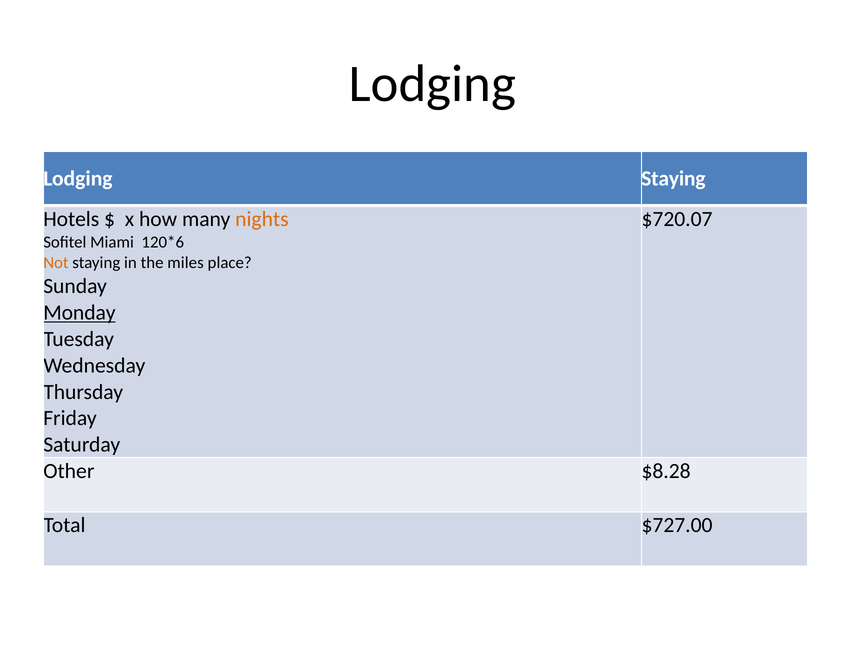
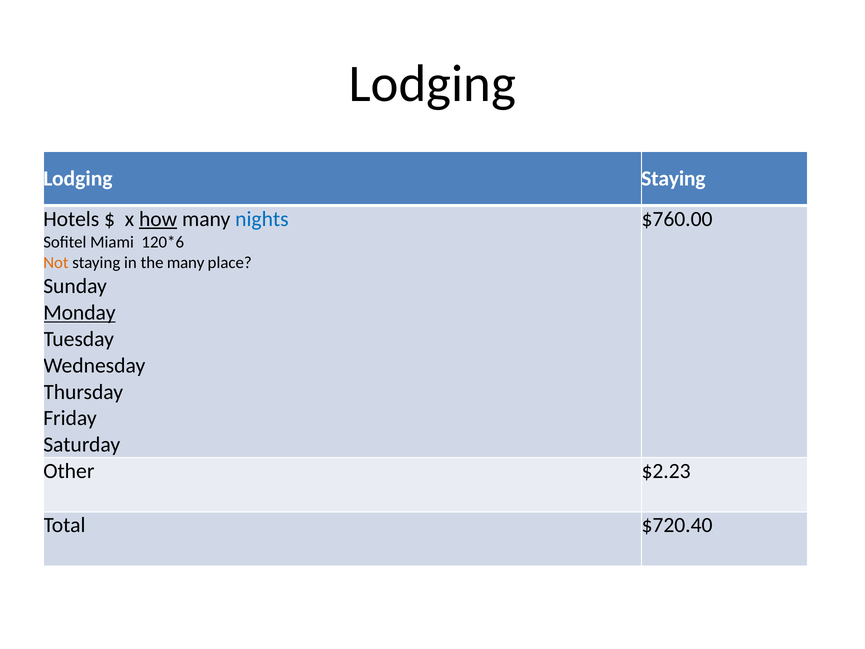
how underline: none -> present
nights colour: orange -> blue
$720.07: $720.07 -> $760.00
the miles: miles -> many
$8.28: $8.28 -> $2.23
$727.00: $727.00 -> $720.40
